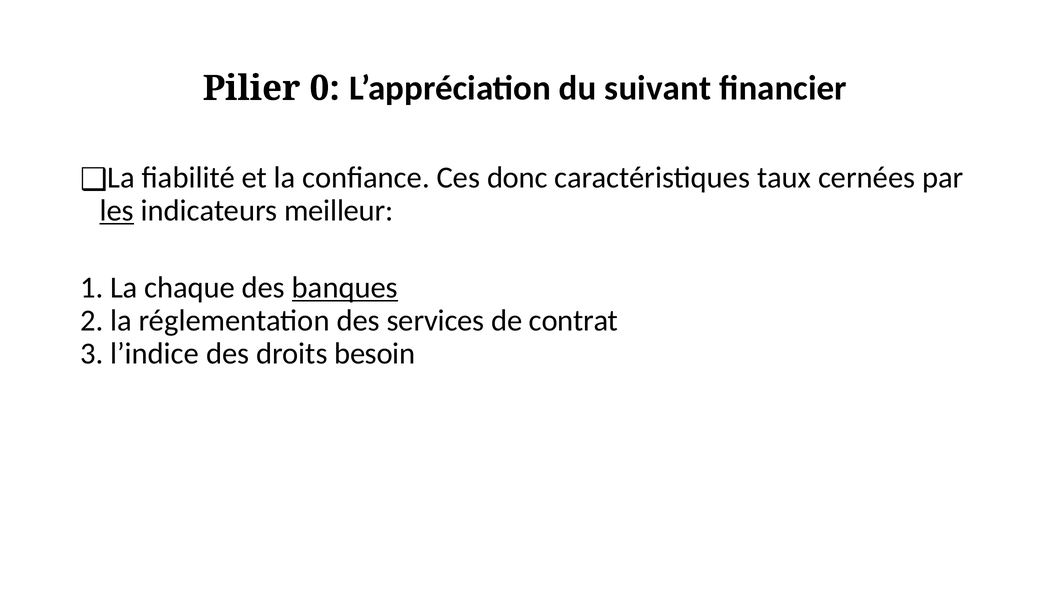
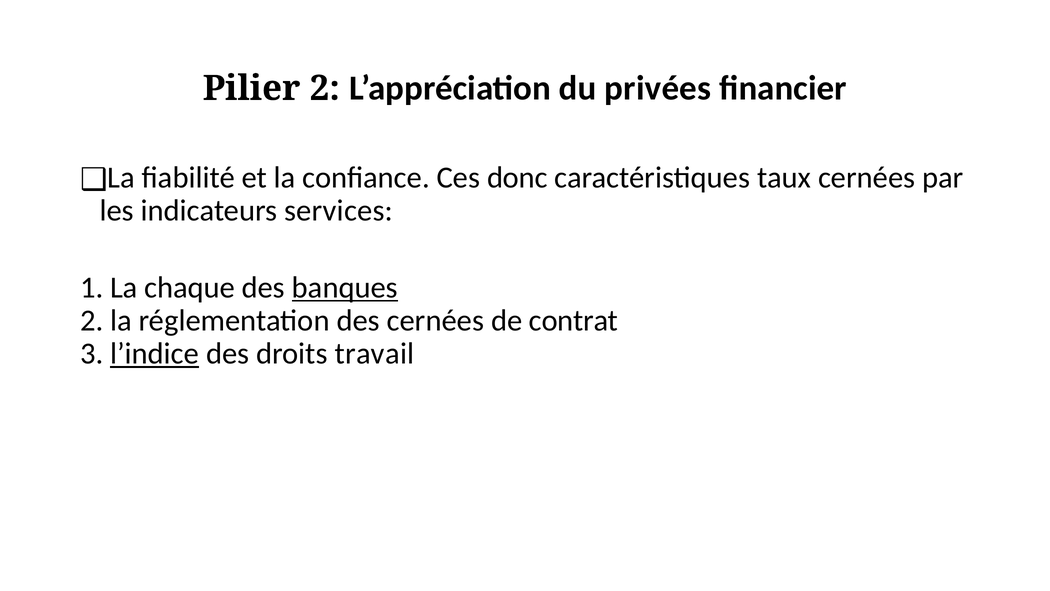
Pilier 0: 0 -> 2
suivant: suivant -> privées
les underline: present -> none
meilleur: meilleur -> services
des services: services -> cernées
l’indice underline: none -> present
besoin: besoin -> travail
